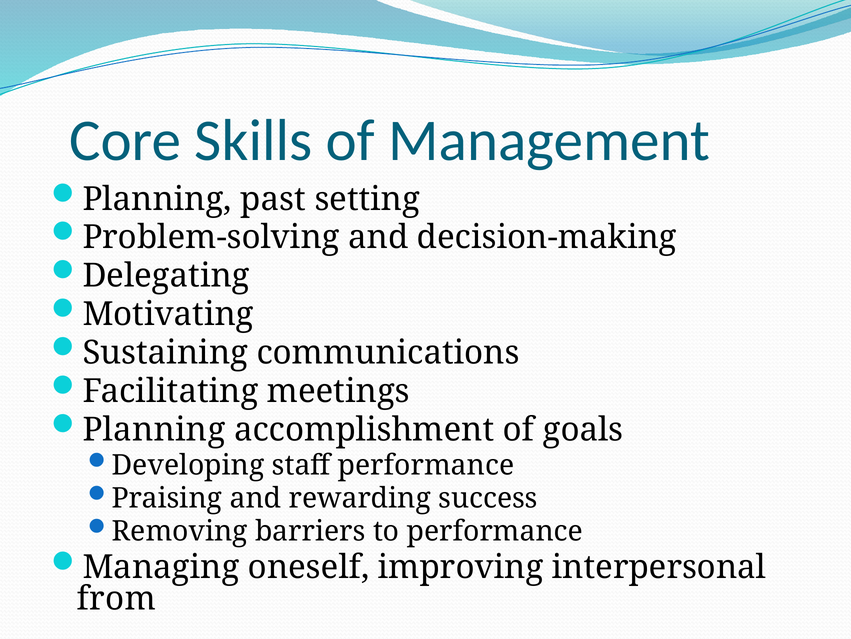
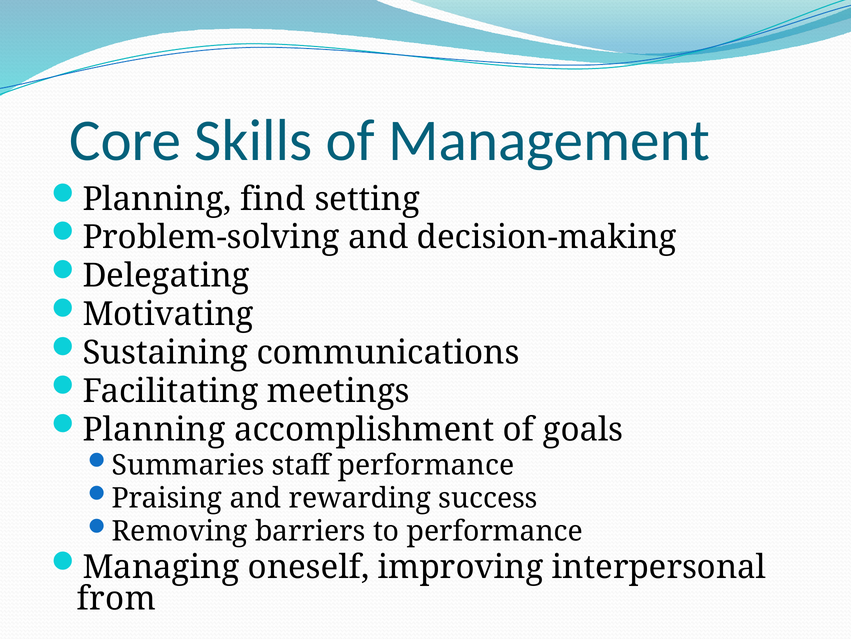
past: past -> find
Developing: Developing -> Summaries
